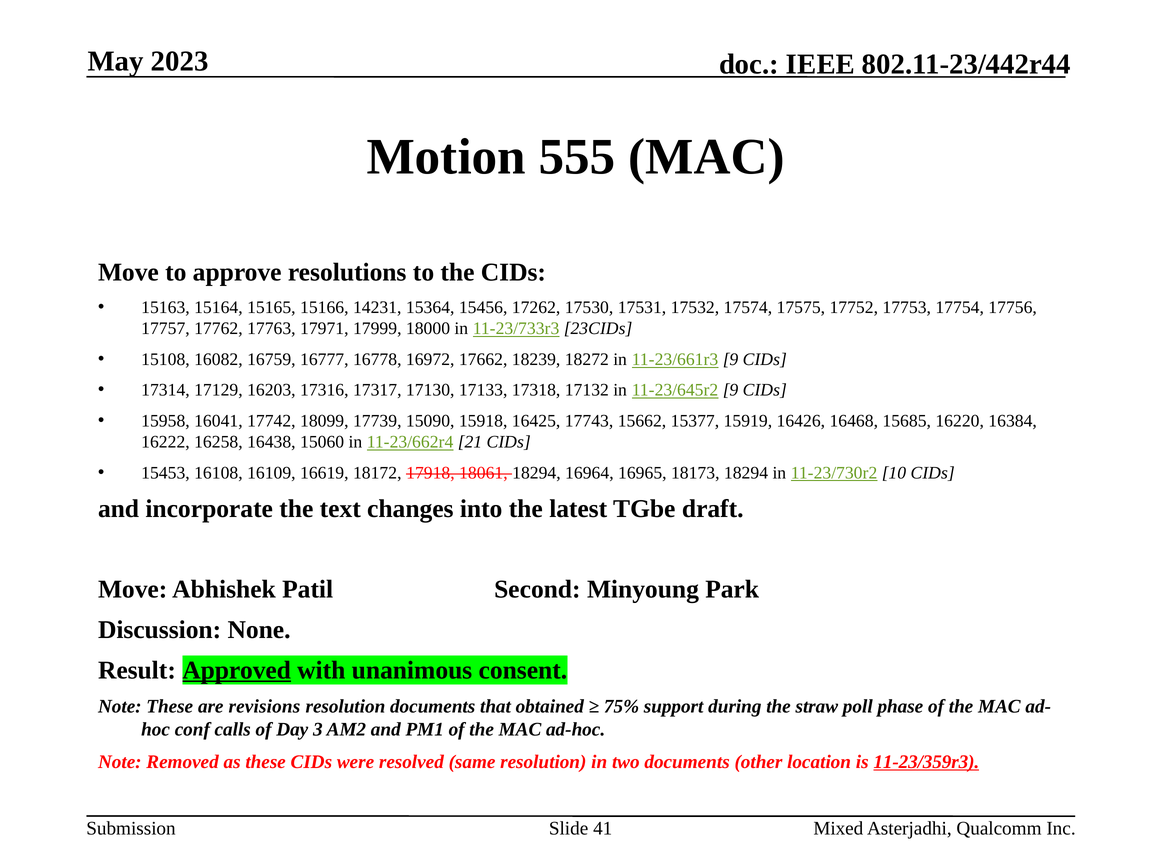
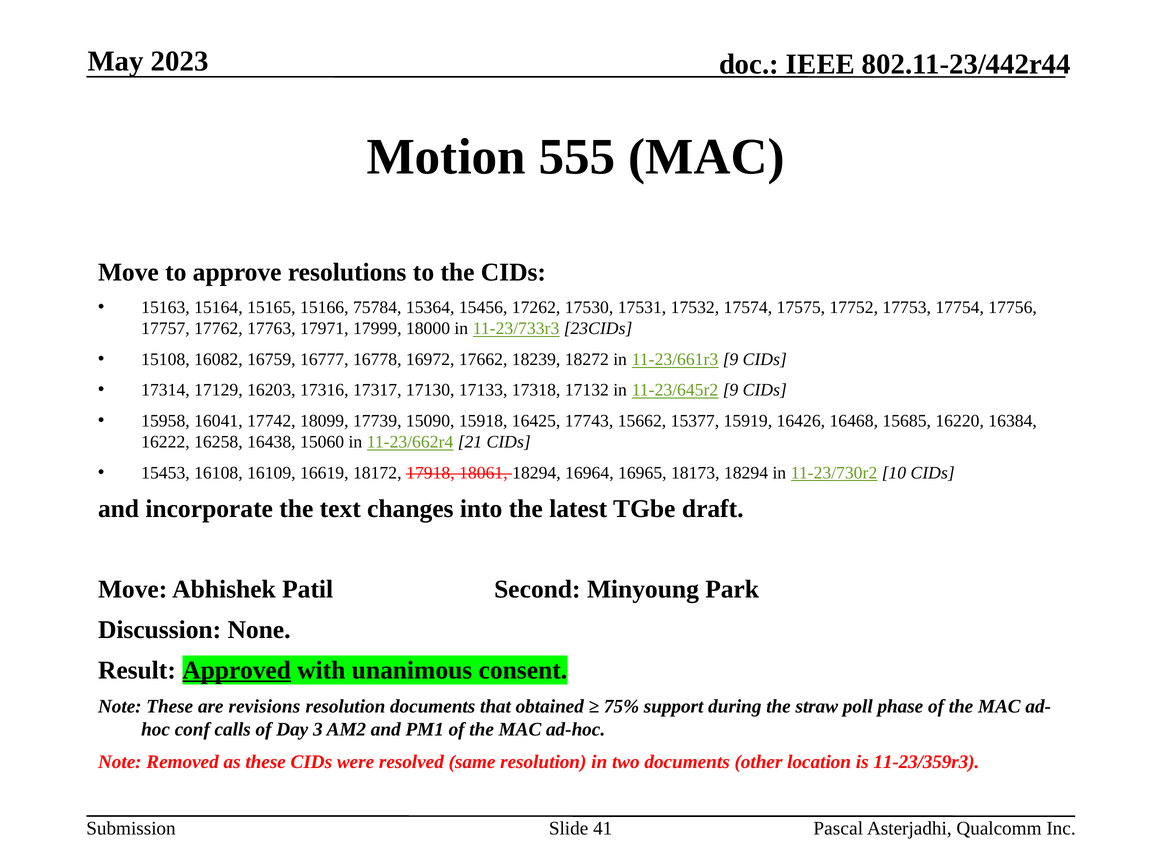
14231: 14231 -> 75784
11-23/359r3 underline: present -> none
Mixed: Mixed -> Pascal
